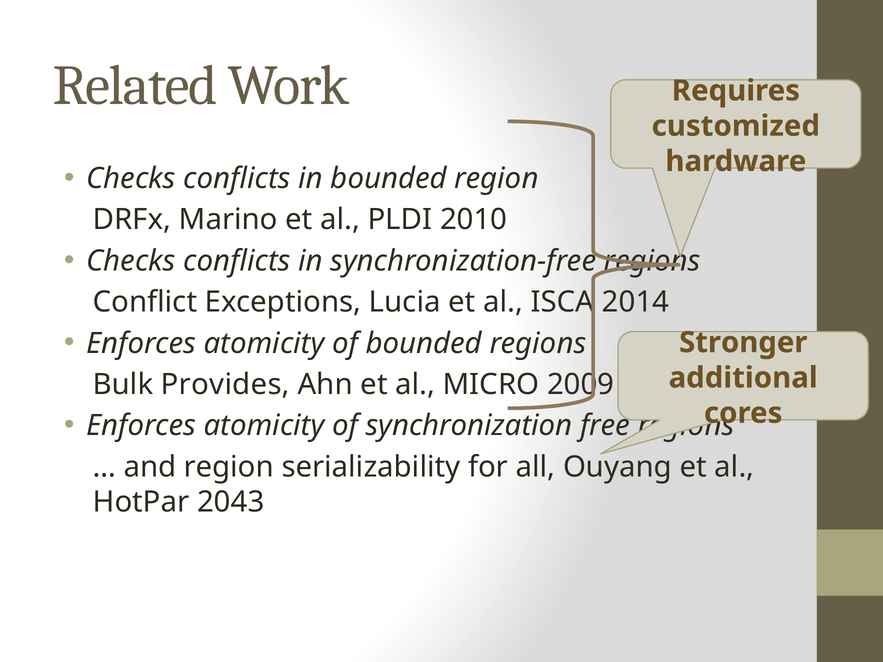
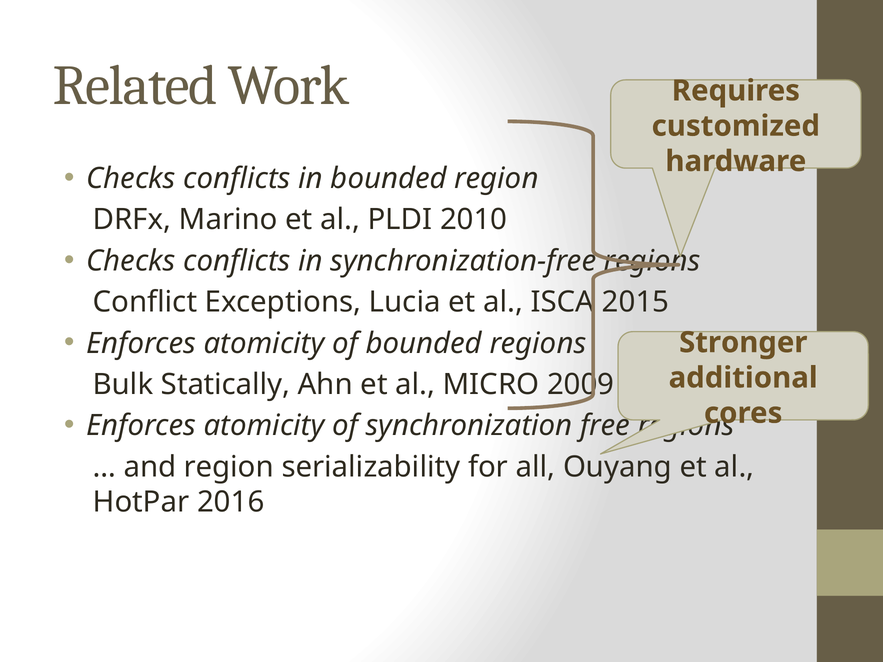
2014: 2014 -> 2015
Provides: Provides -> Statically
2043: 2043 -> 2016
